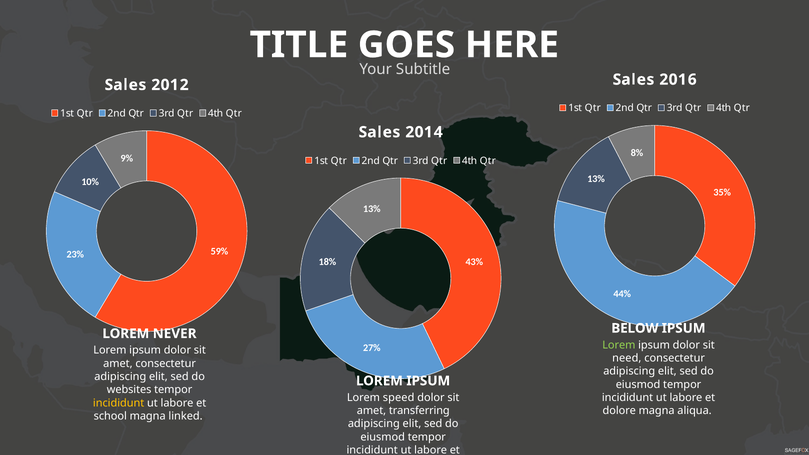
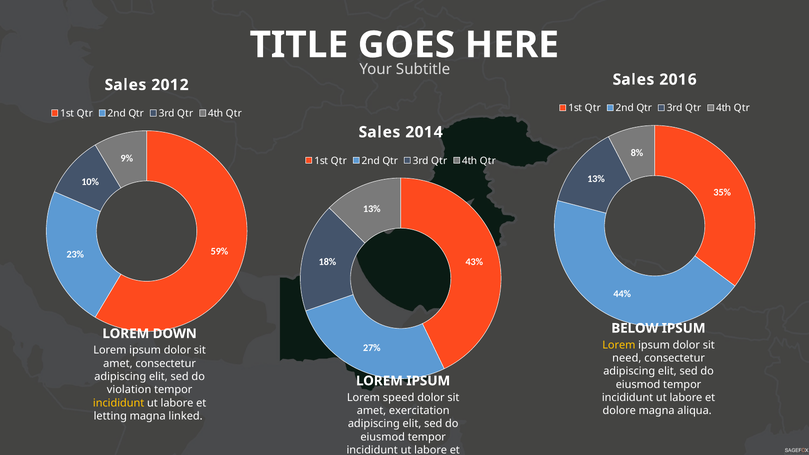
NEVER: NEVER -> DOWN
Lorem at (619, 345) colour: light green -> yellow
websites: websites -> violation
transferring: transferring -> exercitation
school: school -> letting
